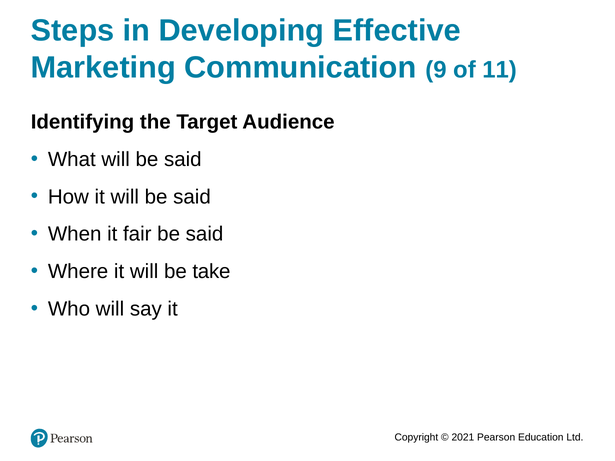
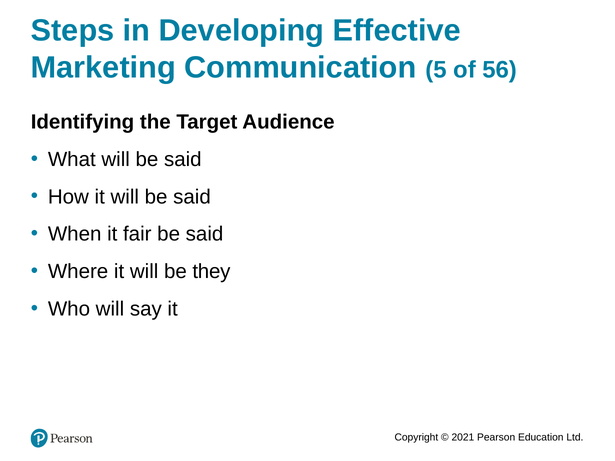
9: 9 -> 5
11: 11 -> 56
take: take -> they
